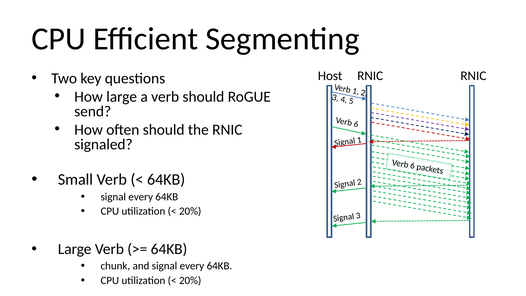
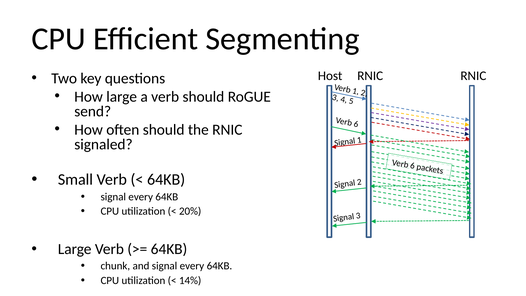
20% at (190, 280): 20% -> 14%
